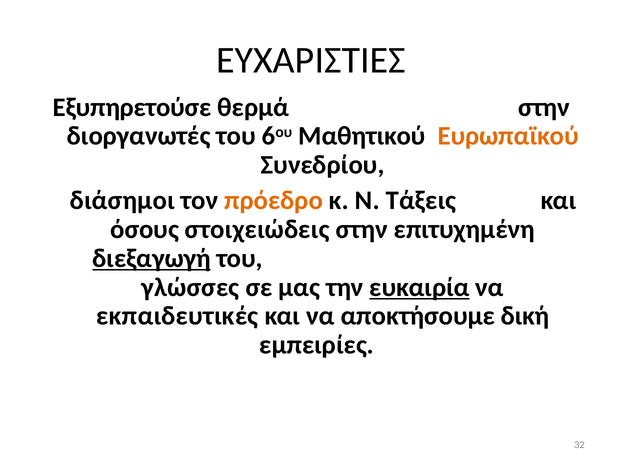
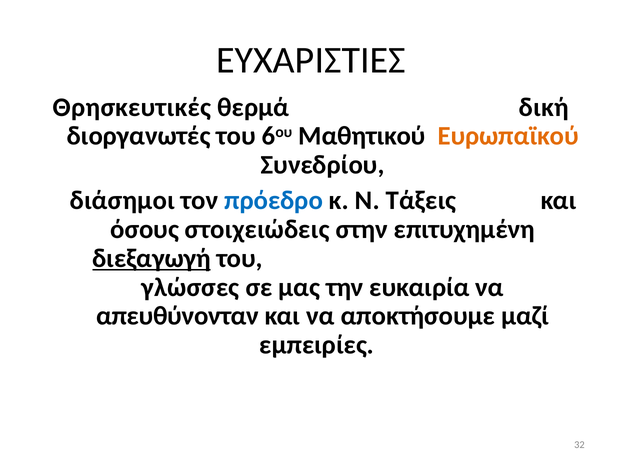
Εξυπηρετούσε: Εξυπηρετούσε -> Θρησκευτικές
θερμά στην: στην -> δική
πρόεδρο colour: orange -> blue
ευκαιρία underline: present -> none
εκπαιδευτικές: εκπαιδευτικές -> απευθύνονταν
δική: δική -> μαζί
